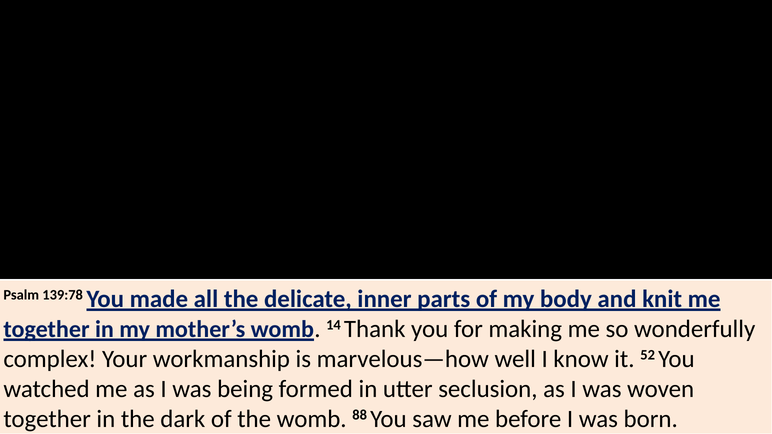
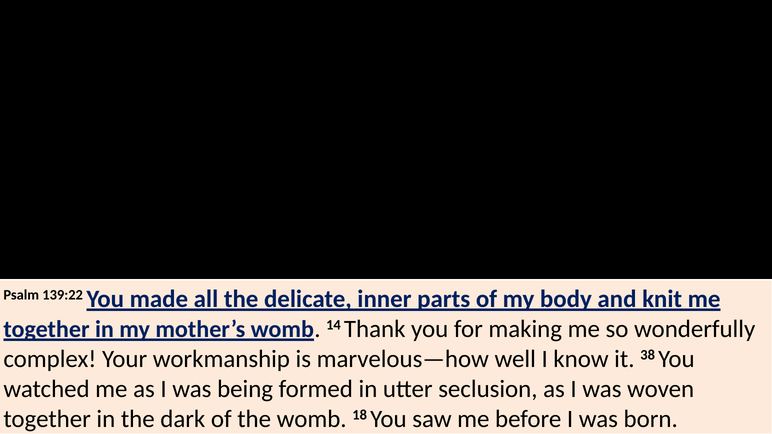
139:78: 139:78 -> 139:22
52: 52 -> 38
88: 88 -> 18
